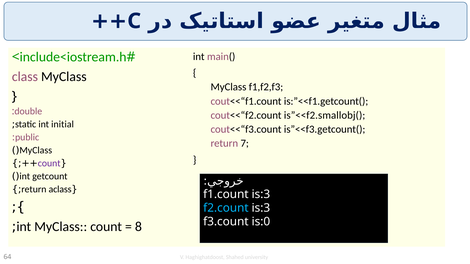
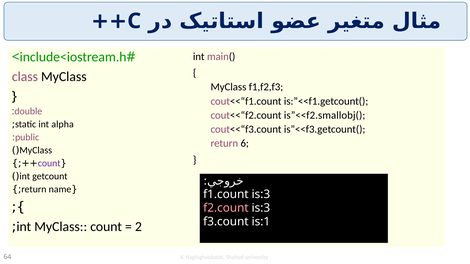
initial: initial -> alpha
7: 7 -> 6
aclass: aclass -> name
f2.count colour: light blue -> pink
is:0: is:0 -> is:1
8: 8 -> 2
